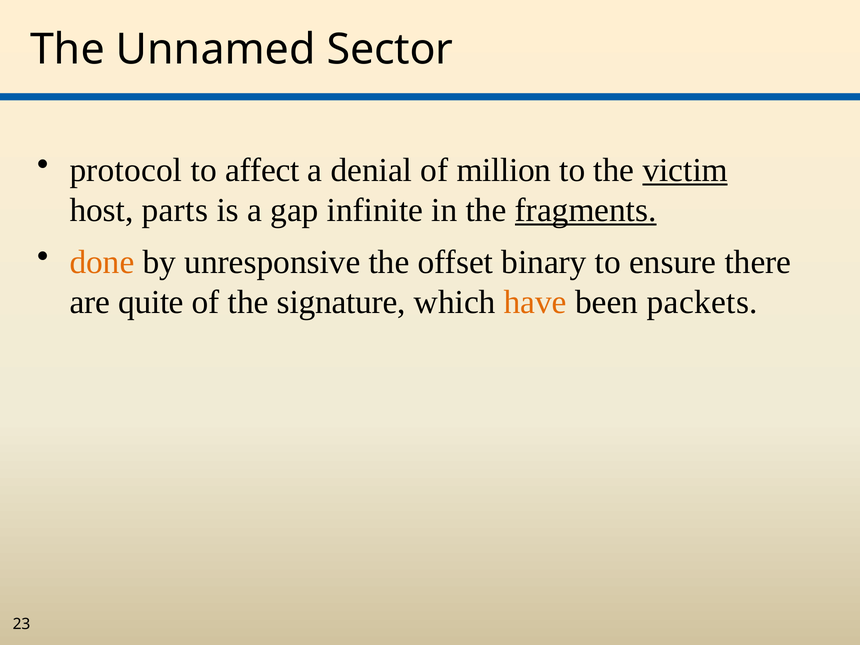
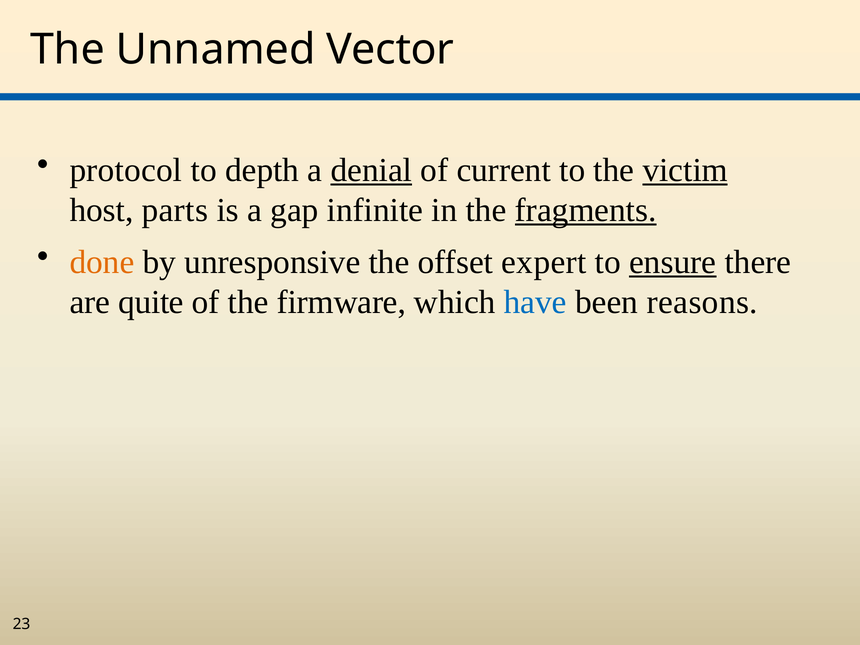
Sector: Sector -> Vector
affect: affect -> depth
denial underline: none -> present
million: million -> current
binary: binary -> expert
ensure underline: none -> present
signature: signature -> firmware
have colour: orange -> blue
packets: packets -> reasons
